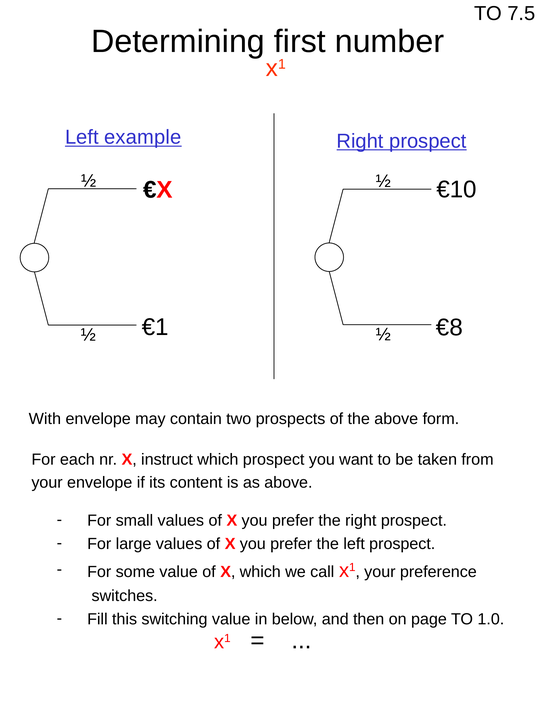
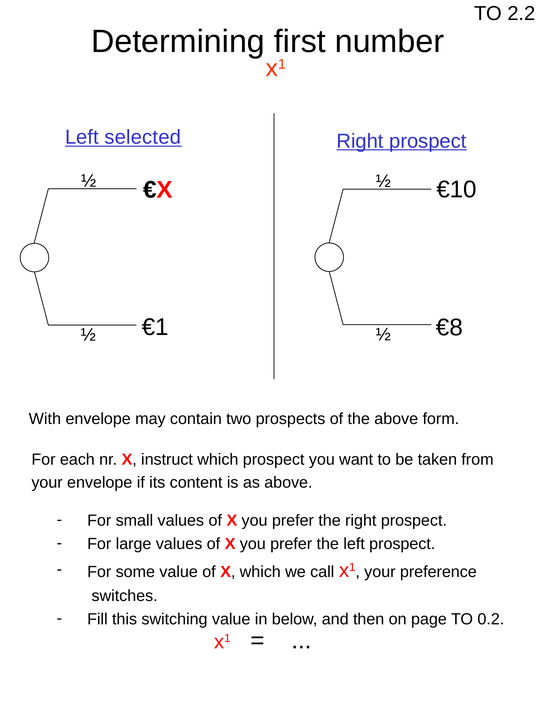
7.5: 7.5 -> 2.2
example: example -> selected
1.0: 1.0 -> 0.2
